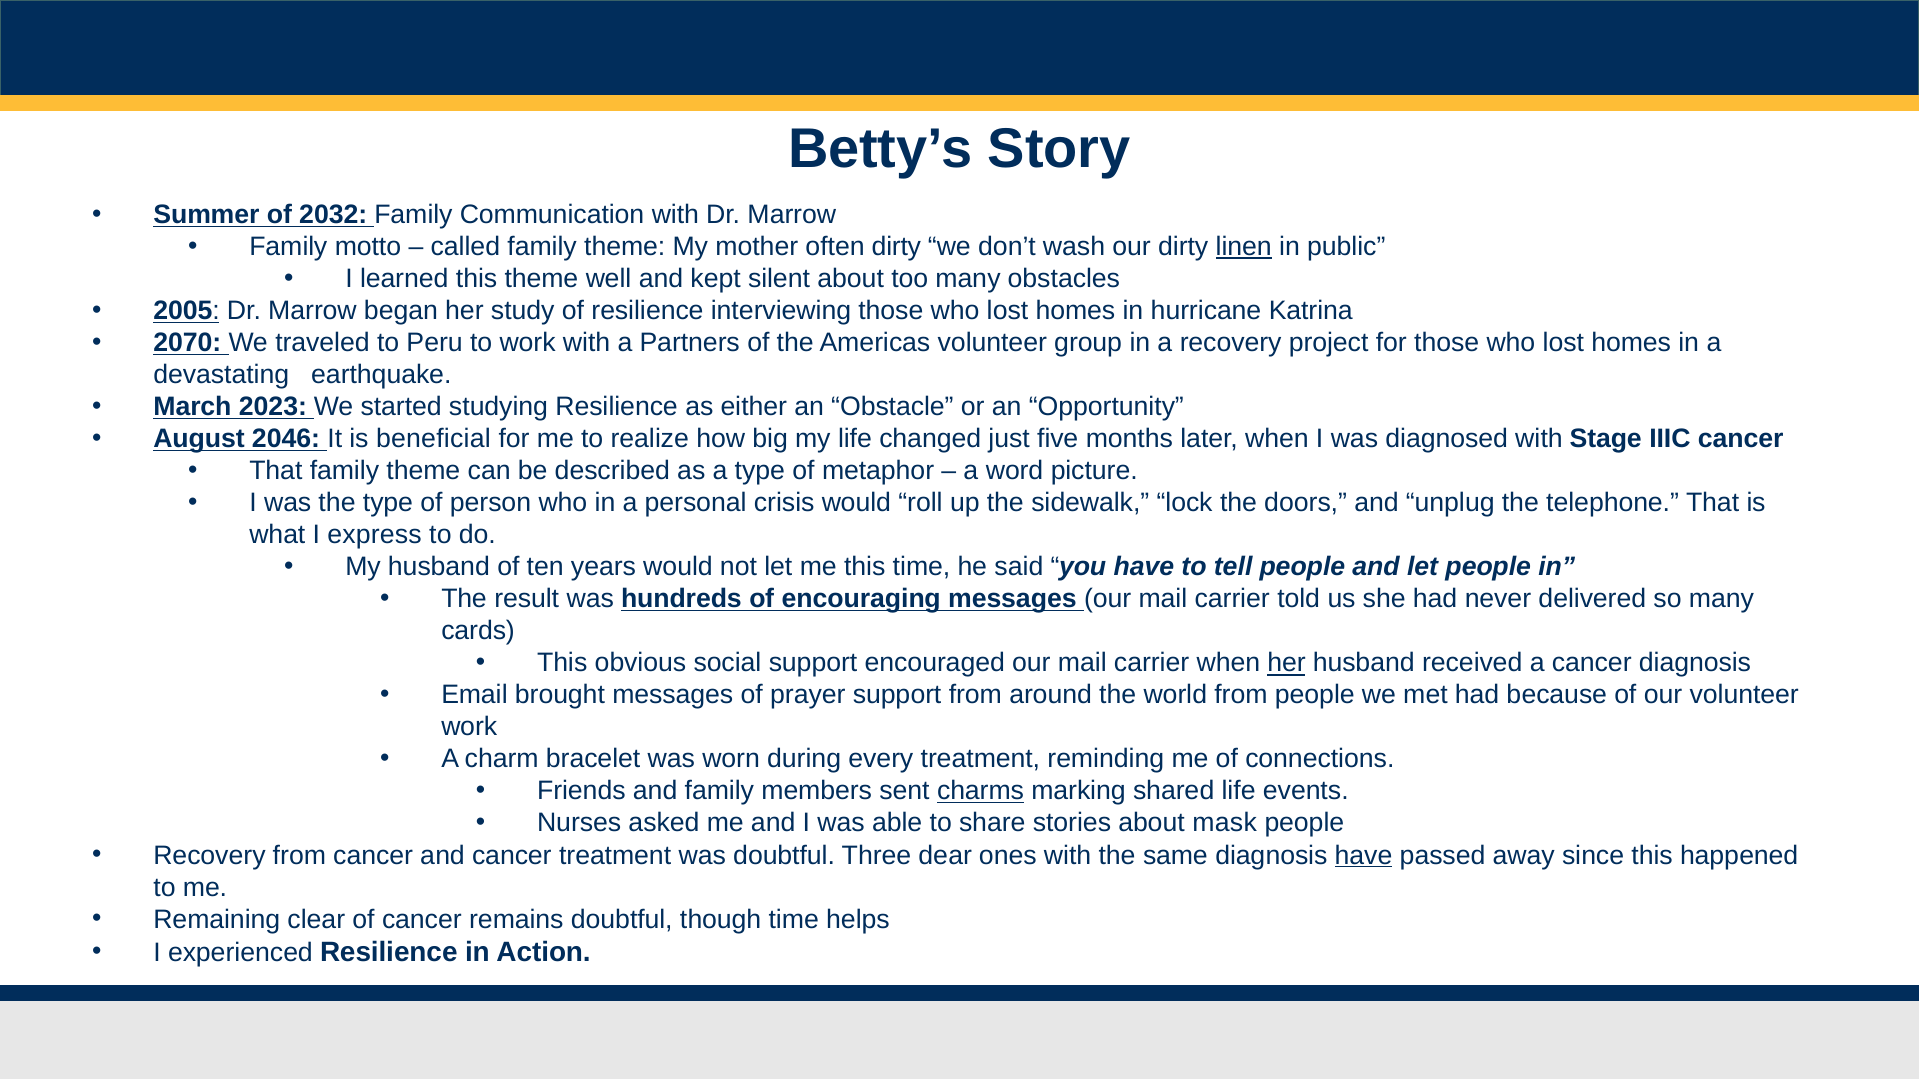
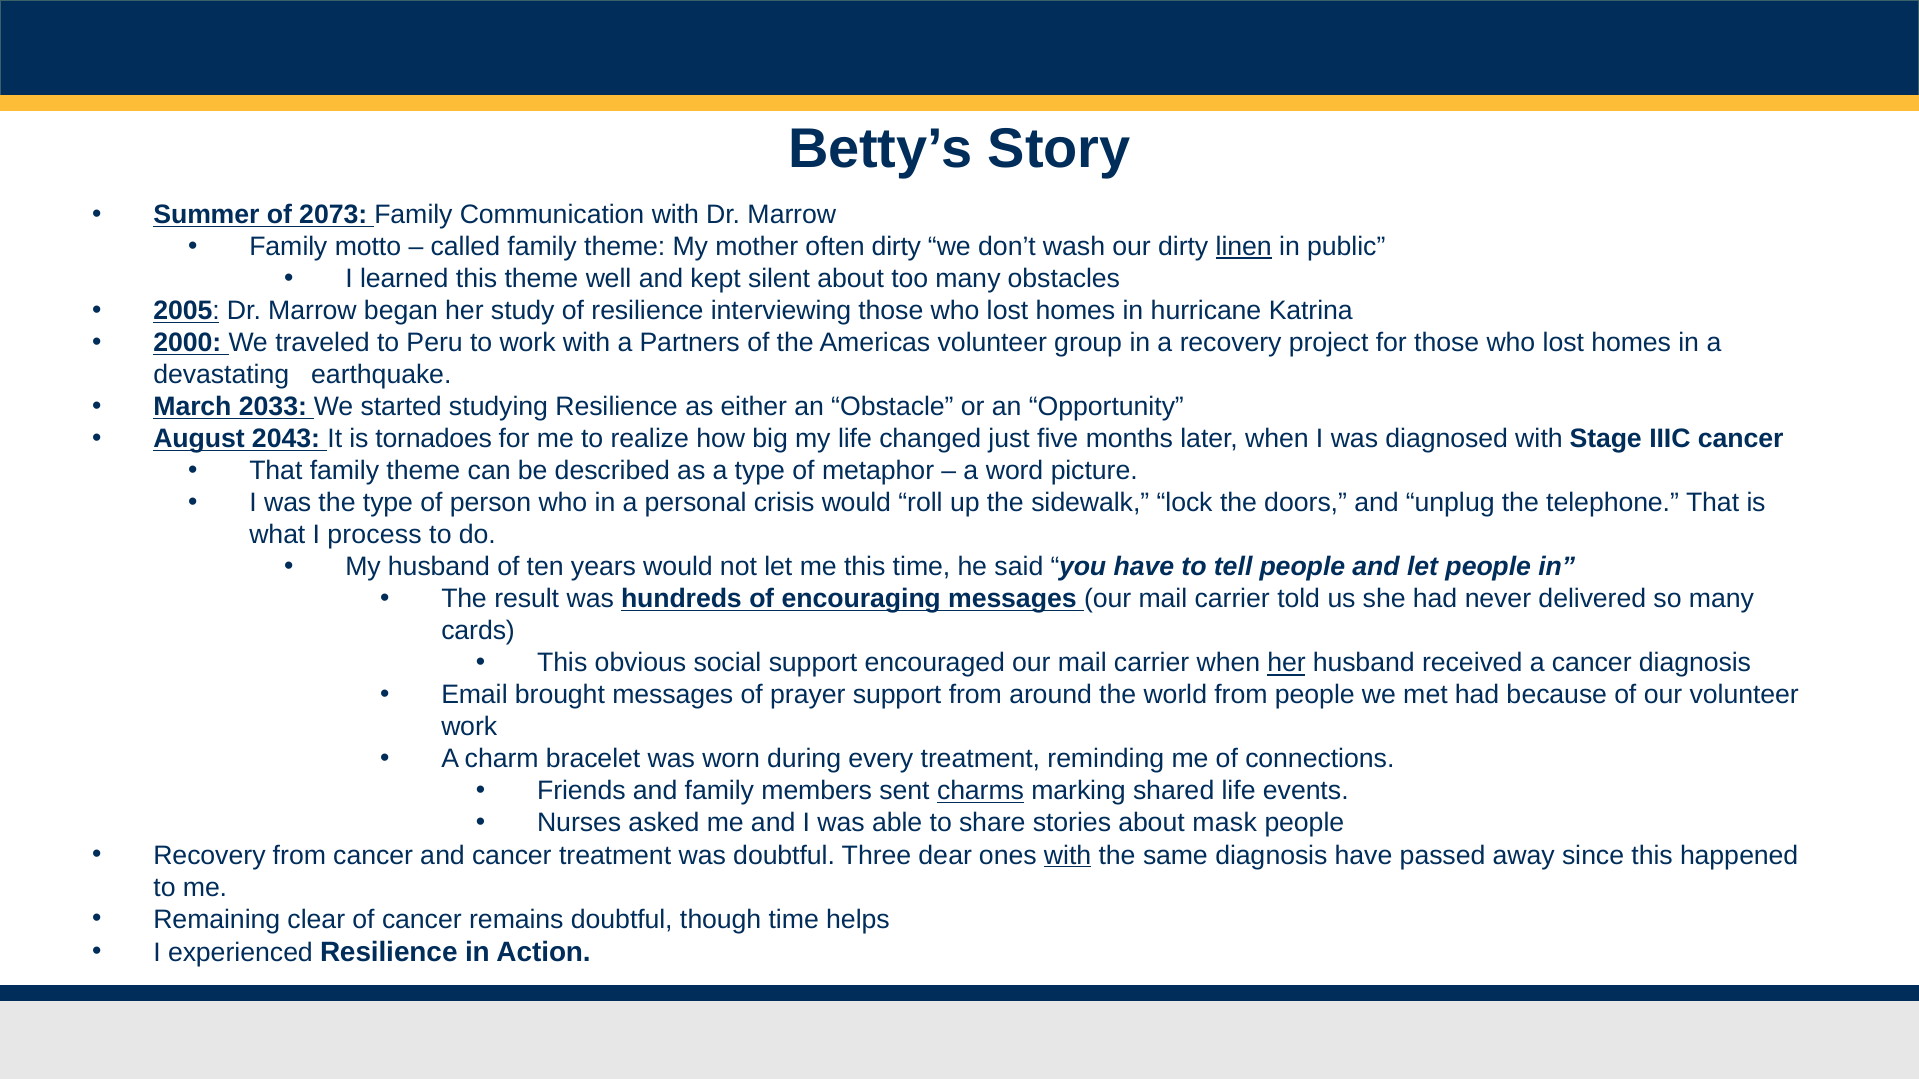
2032: 2032 -> 2073
2070: 2070 -> 2000
2023: 2023 -> 2033
2046: 2046 -> 2043
beneficial: beneficial -> tornadoes
express: express -> process
with at (1068, 856) underline: none -> present
have at (1363, 856) underline: present -> none
